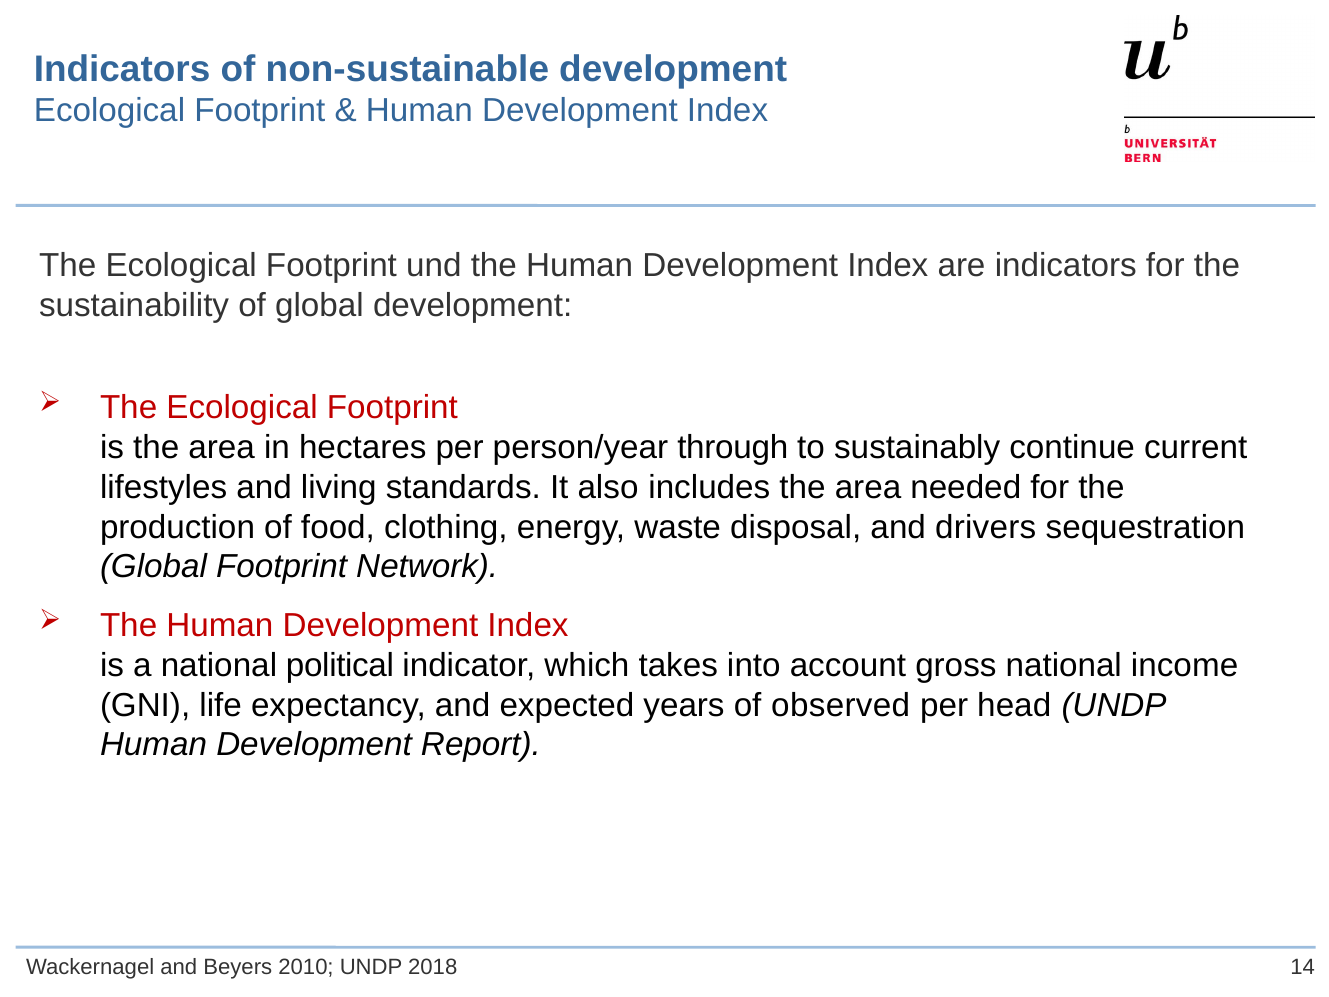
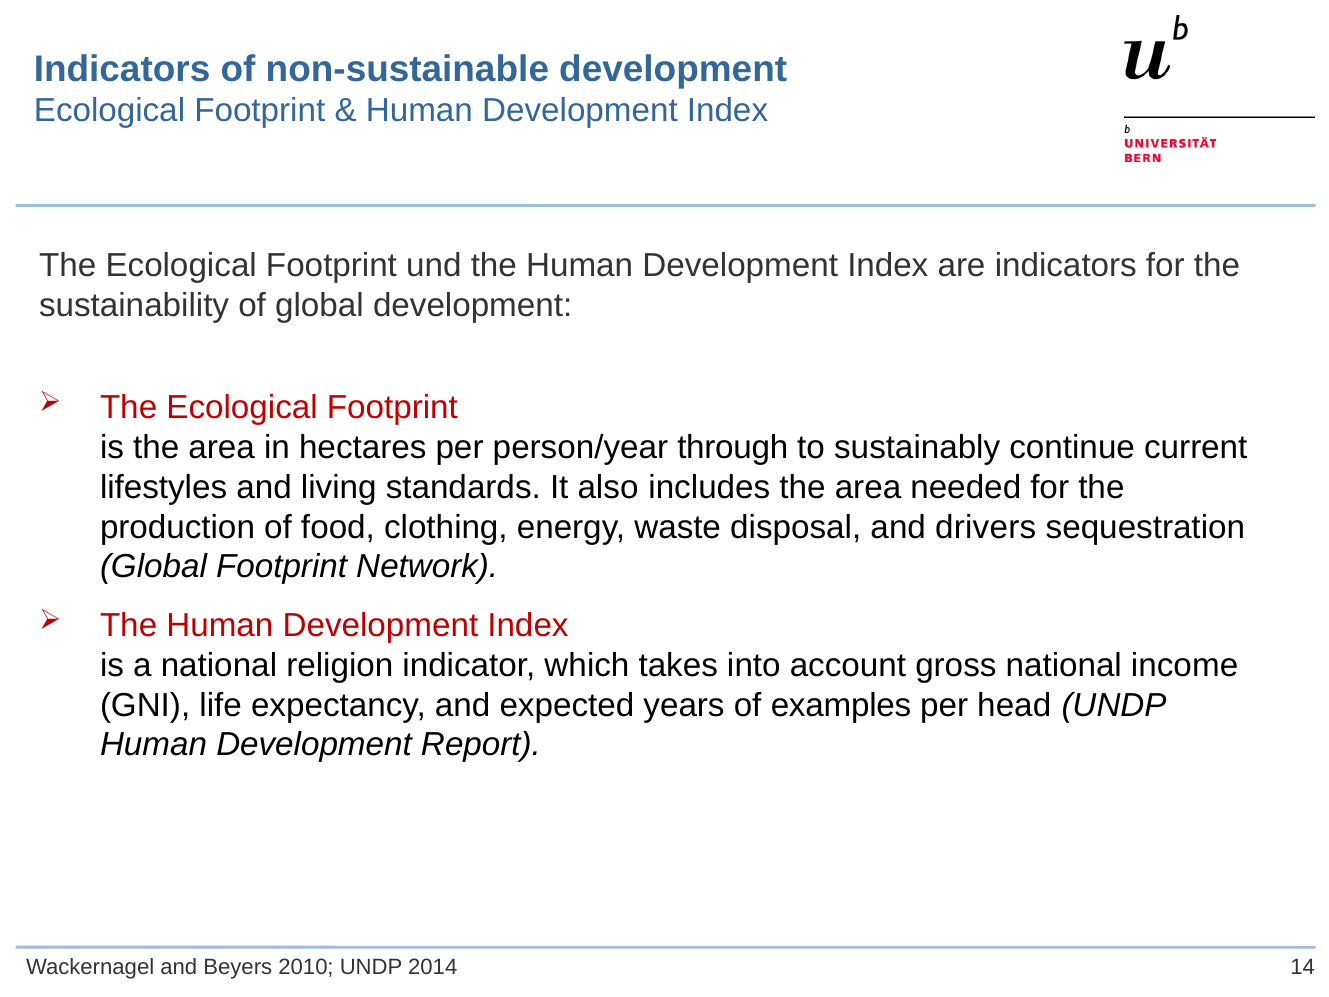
political: political -> religion
observed: observed -> examples
2018: 2018 -> 2014
